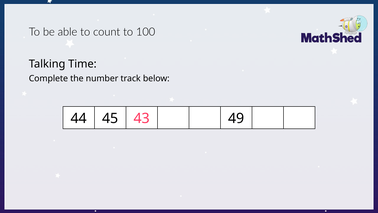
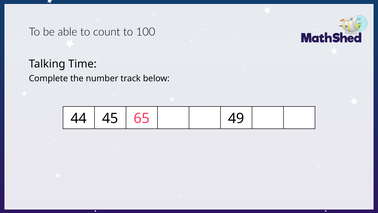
43: 43 -> 65
